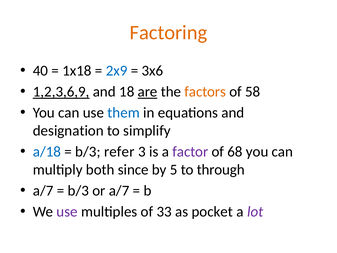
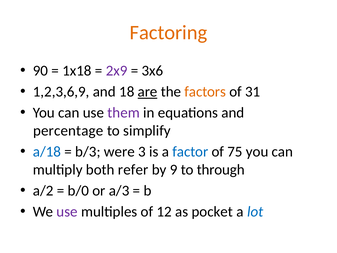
40: 40 -> 90
2x9 colour: blue -> purple
1,2,3,6,9 underline: present -> none
58: 58 -> 31
them colour: blue -> purple
designation: designation -> percentage
refer: refer -> were
factor colour: purple -> blue
68: 68 -> 75
since: since -> refer
5: 5 -> 9
a/7 at (43, 191): a/7 -> a/2
b/3 at (78, 191): b/3 -> b/0
or a/7: a/7 -> a/3
33: 33 -> 12
lot colour: purple -> blue
